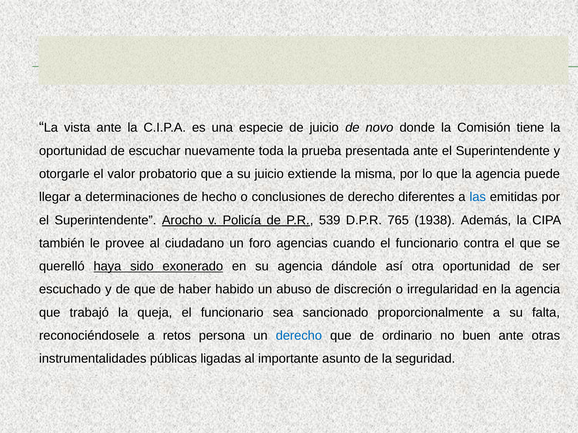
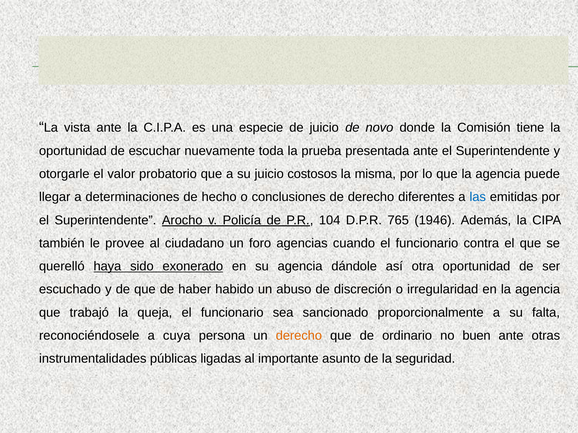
extiende: extiende -> costosos
539: 539 -> 104
1938: 1938 -> 1946
retos: retos -> cuya
derecho at (299, 336) colour: blue -> orange
